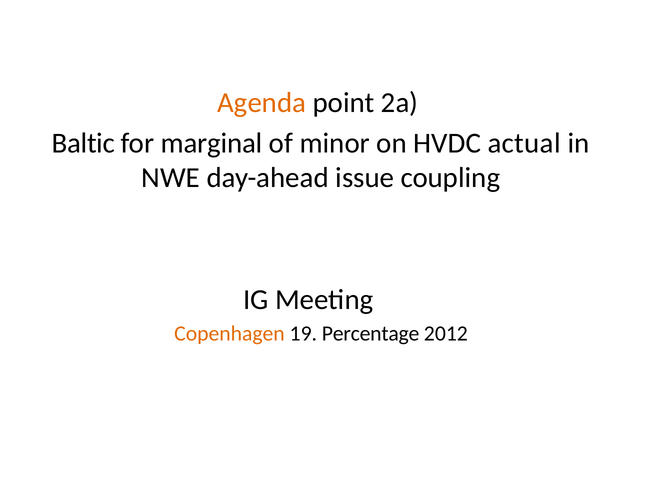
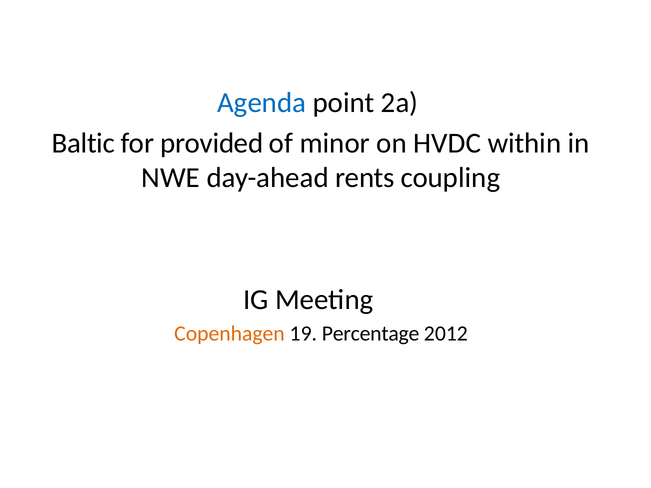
Agenda colour: orange -> blue
marginal: marginal -> provided
actual: actual -> within
issue: issue -> rents
